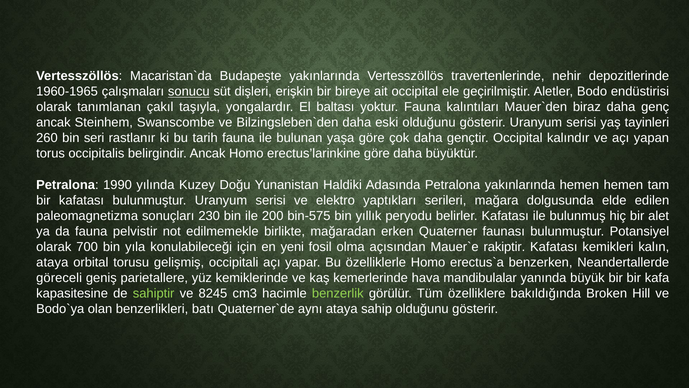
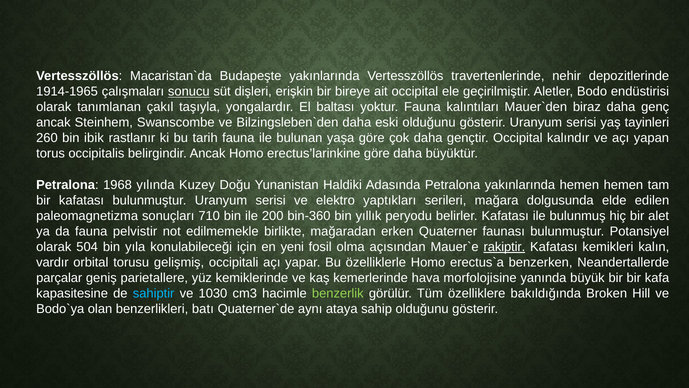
1960-1965: 1960-1965 -> 1914-1965
seri: seri -> ibik
1990: 1990 -> 1968
230: 230 -> 710
bin-575: bin-575 -> bin-360
700: 700 -> 504
rakiptir underline: none -> present
ataya at (52, 262): ataya -> vardır
göreceli: göreceli -> parçalar
mandibulalar: mandibulalar -> morfolojisine
sahiptir colour: light green -> light blue
8245: 8245 -> 1030
